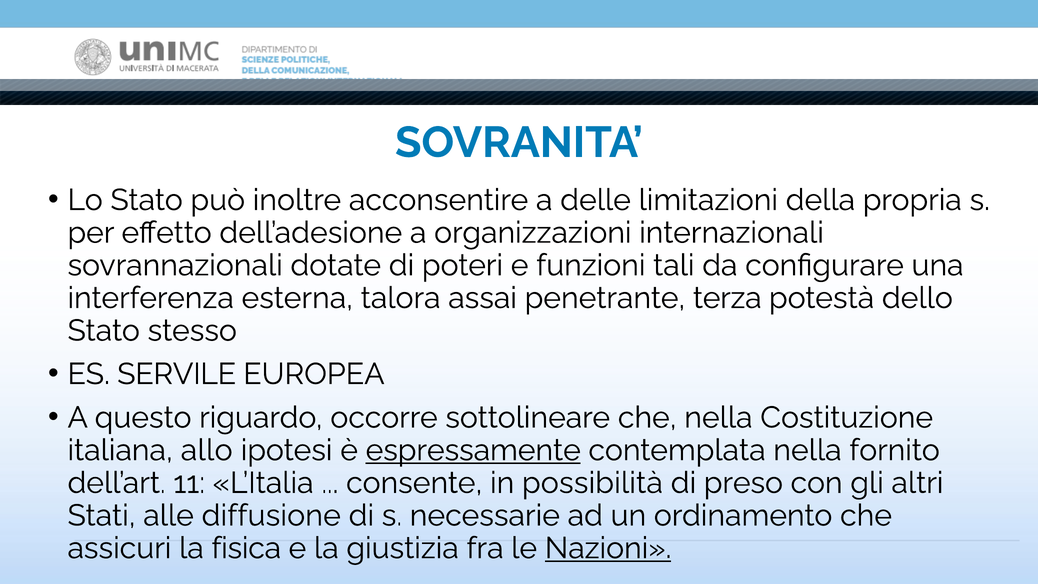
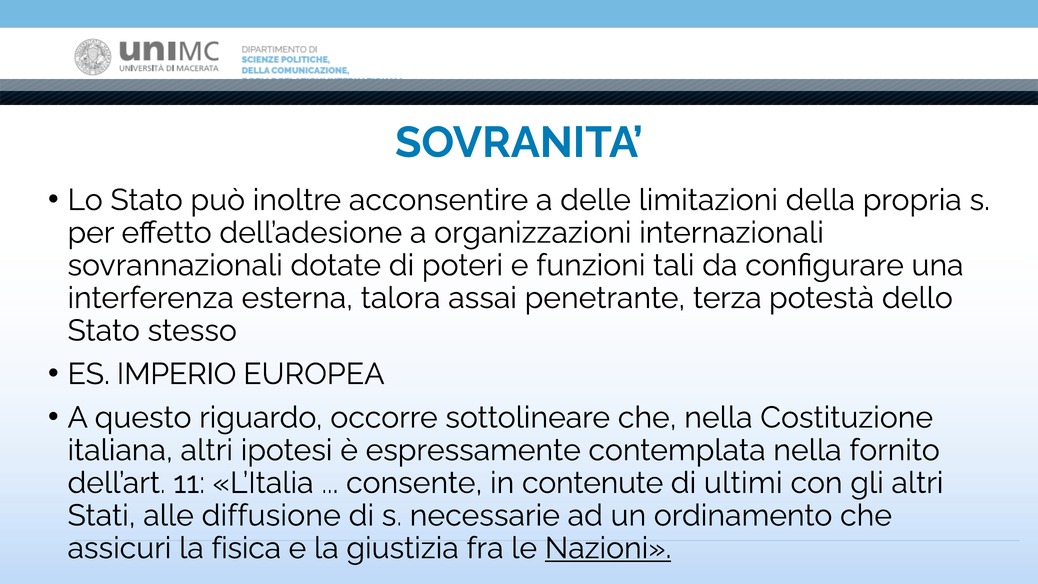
SERVILE: SERVILE -> IMPERIO
italiana allo: allo -> altri
espressamente underline: present -> none
possibilità: possibilità -> contenute
preso: preso -> ultimi
